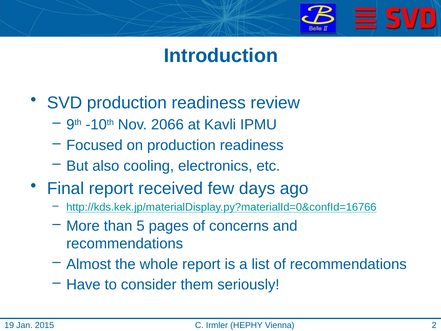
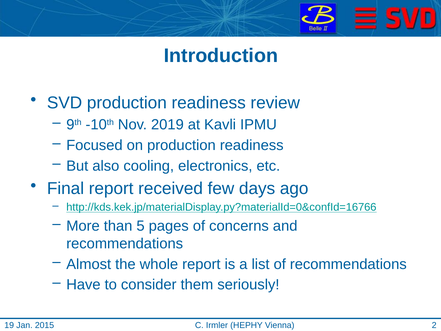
2066: 2066 -> 2019
